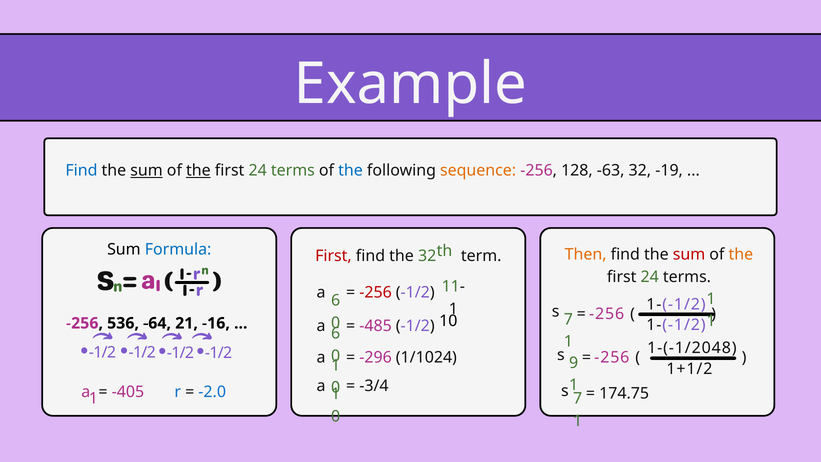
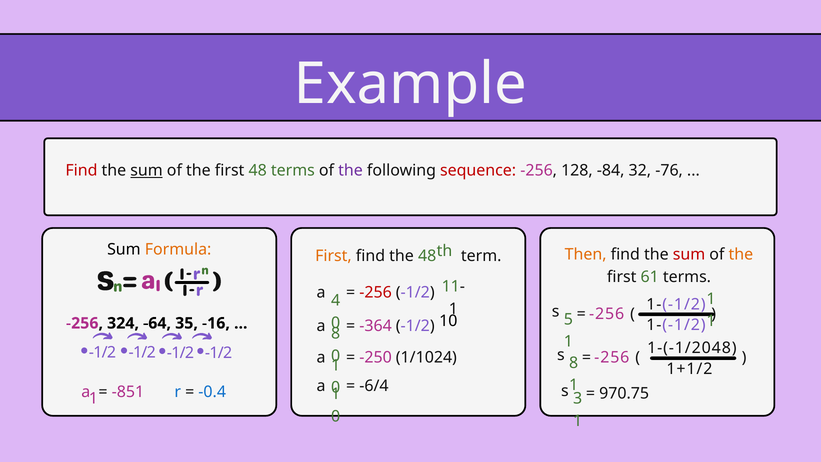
Find at (81, 171) colour: blue -> red
the at (198, 171) underline: present -> none
24 at (258, 171): 24 -> 48
the at (351, 171) colour: blue -> purple
sequence colour: orange -> red
-63: -63 -> -84
-19: -19 -> -76
Formula colour: blue -> orange
First at (333, 256) colour: red -> orange
the 32: 32 -> 48
24 at (650, 277): 24 -> 61
6 at (336, 300): 6 -> 4
7 at (568, 319): 7 -> 5
536: 536 -> 324
21: 21 -> 35
6 at (336, 333): 6 -> 8
-485: -485 -> -364
s 9: 9 -> 8
-296: -296 -> -250
-3/4: -3/4 -> -6/4
7 at (578, 399): 7 -> 3
-405: -405 -> -851
174.75: 174.75 -> 970.75
-2.0: -2.0 -> -0.4
